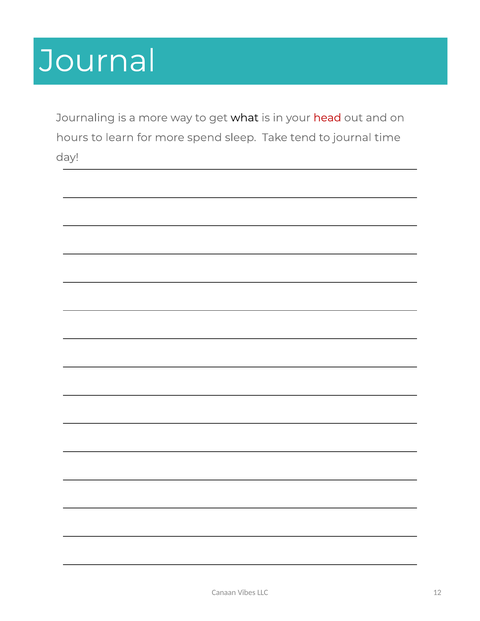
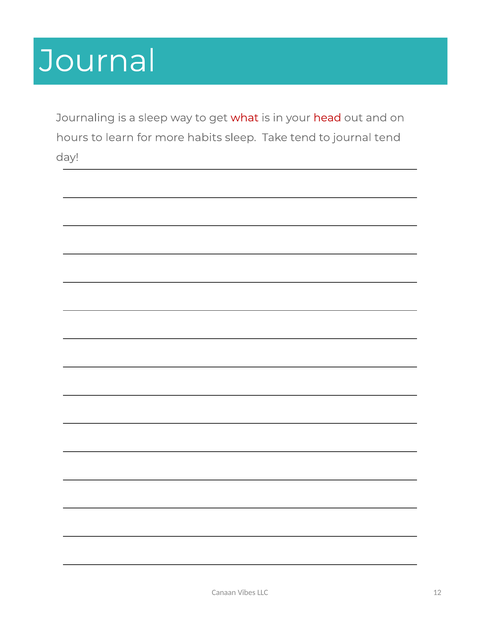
a more: more -> sleep
what colour: black -> red
spend: spend -> habits
journal time: time -> tend
